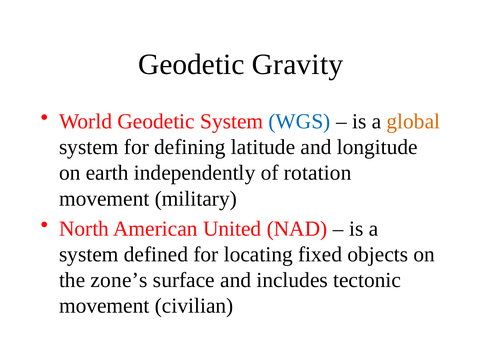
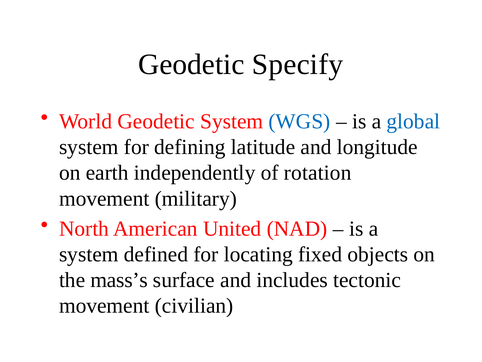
Gravity: Gravity -> Specify
global colour: orange -> blue
zone’s: zone’s -> mass’s
